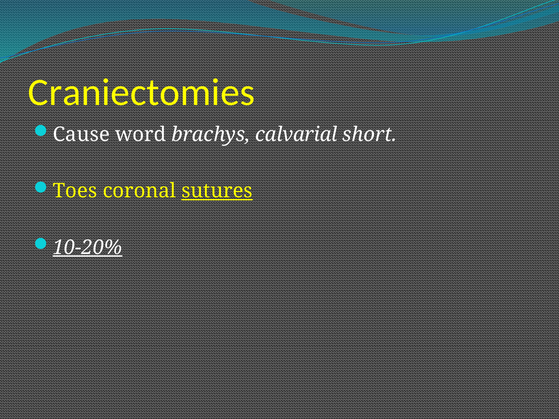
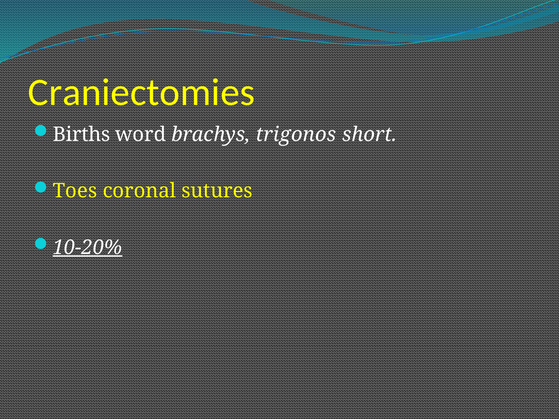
Cause: Cause -> Births
calvarial: calvarial -> trigonos
sutures underline: present -> none
